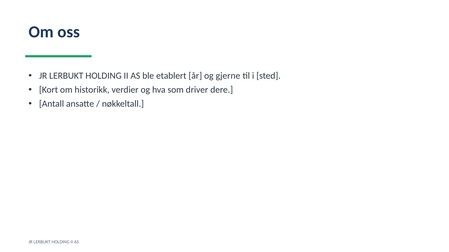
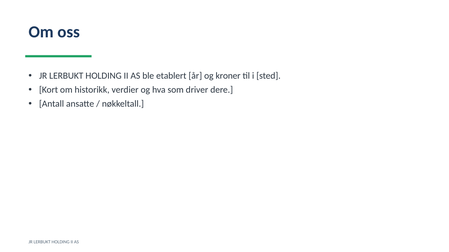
gjerne: gjerne -> kroner
